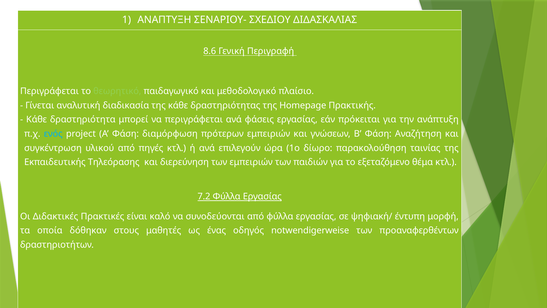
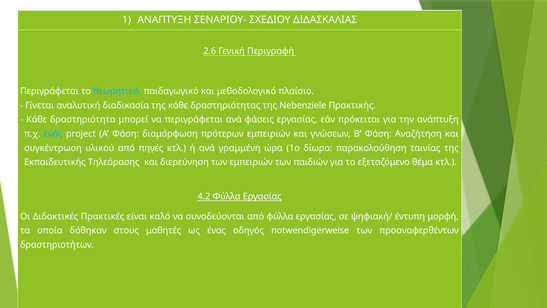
8.6: 8.6 -> 2.6
θεωρητικό colour: light green -> light blue
Homepage: Homepage -> Nebenziele
επιλεγούν: επιλεγούν -> γραμμένη
7.2: 7.2 -> 4.2
